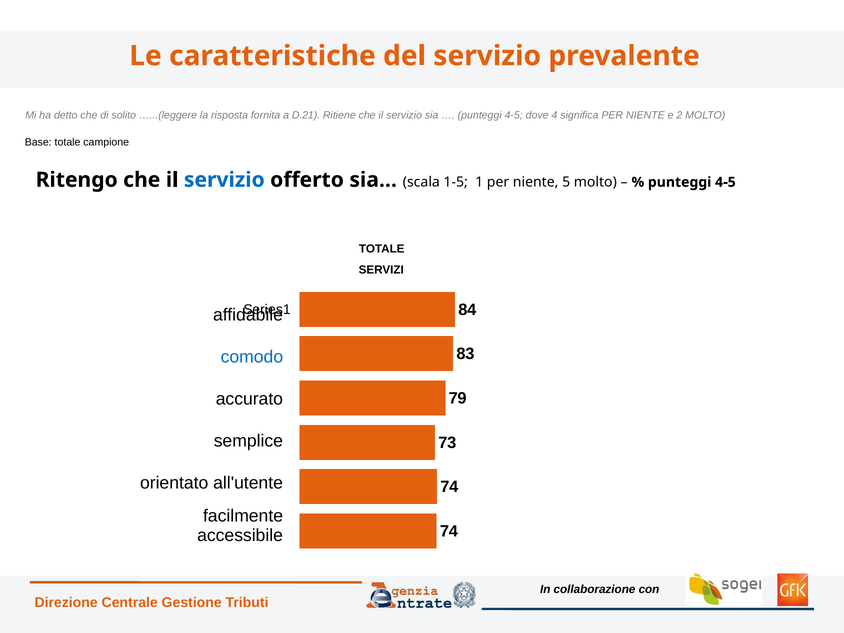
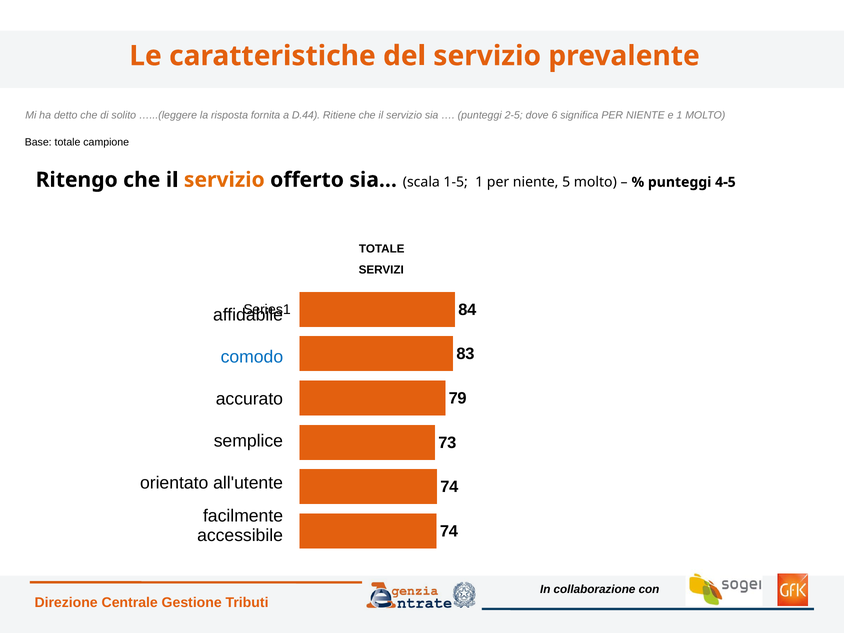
D.21: D.21 -> D.44
4-5 at (514, 115): 4-5 -> 2-5
4: 4 -> 6
e 2: 2 -> 1
servizio at (224, 180) colour: blue -> orange
